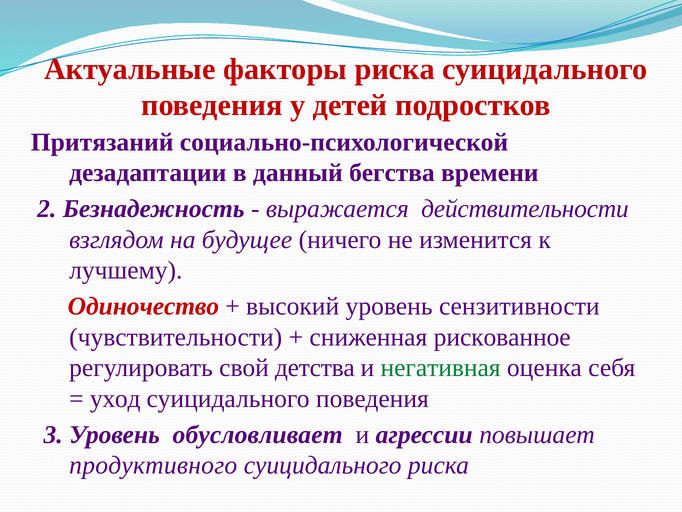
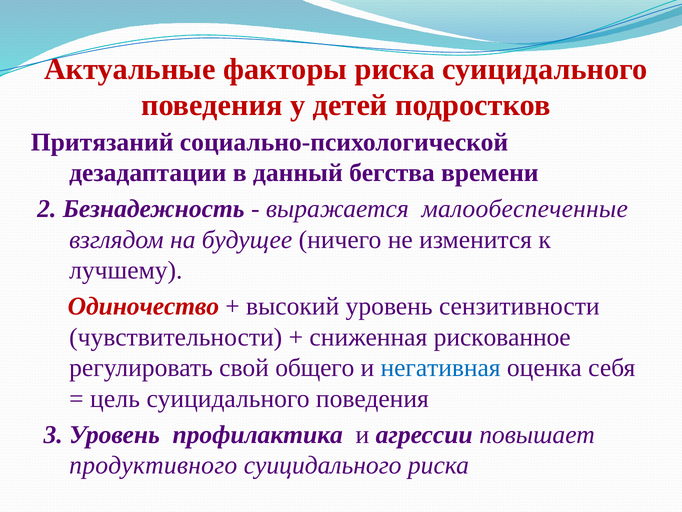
действительности: действительности -> малообеспеченные
детства: детства -> общего
негативная colour: green -> blue
уход: уход -> цель
обусловливает: обусловливает -> профилактика
